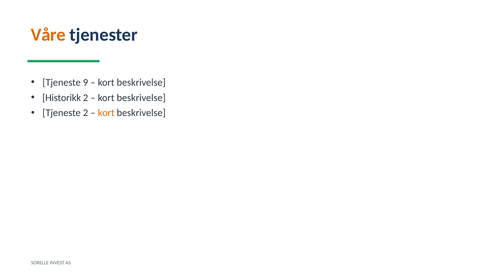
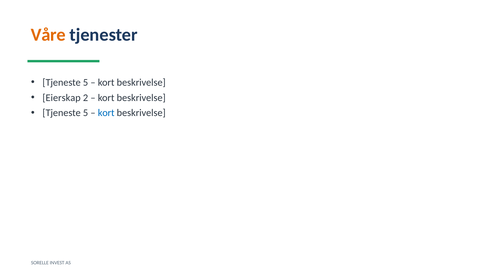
9 at (86, 83): 9 -> 5
Historikk: Historikk -> Eierskap
2 at (86, 113): 2 -> 5
kort at (106, 113) colour: orange -> blue
